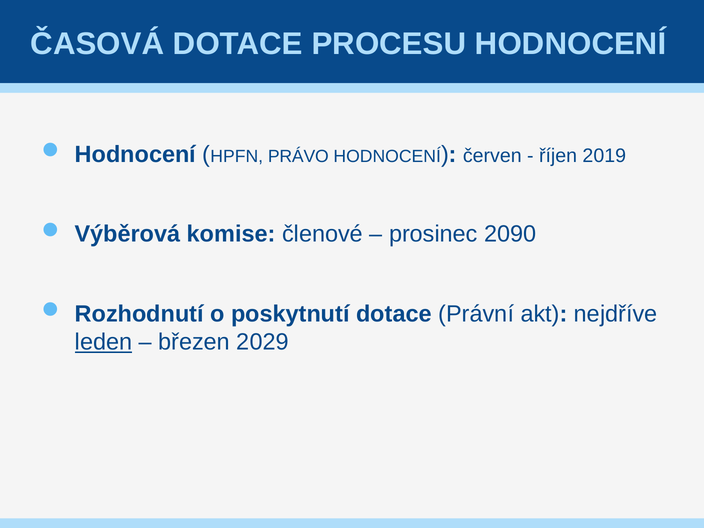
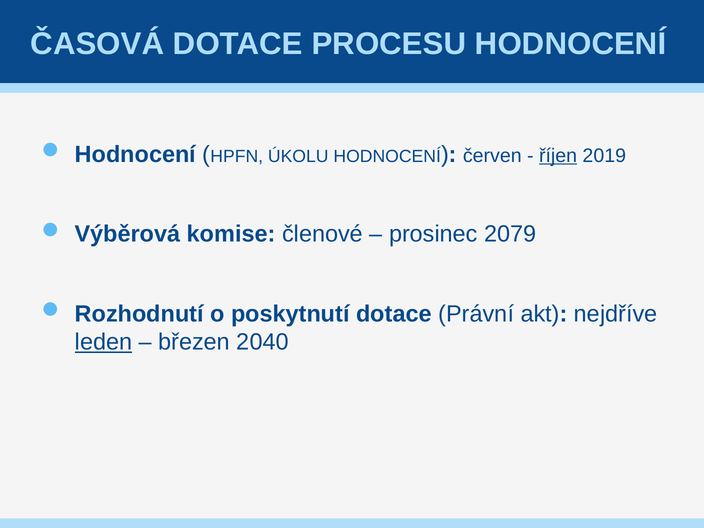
PRÁVO: PRÁVO -> ÚKOLU
říjen underline: none -> present
2090: 2090 -> 2079
2029: 2029 -> 2040
